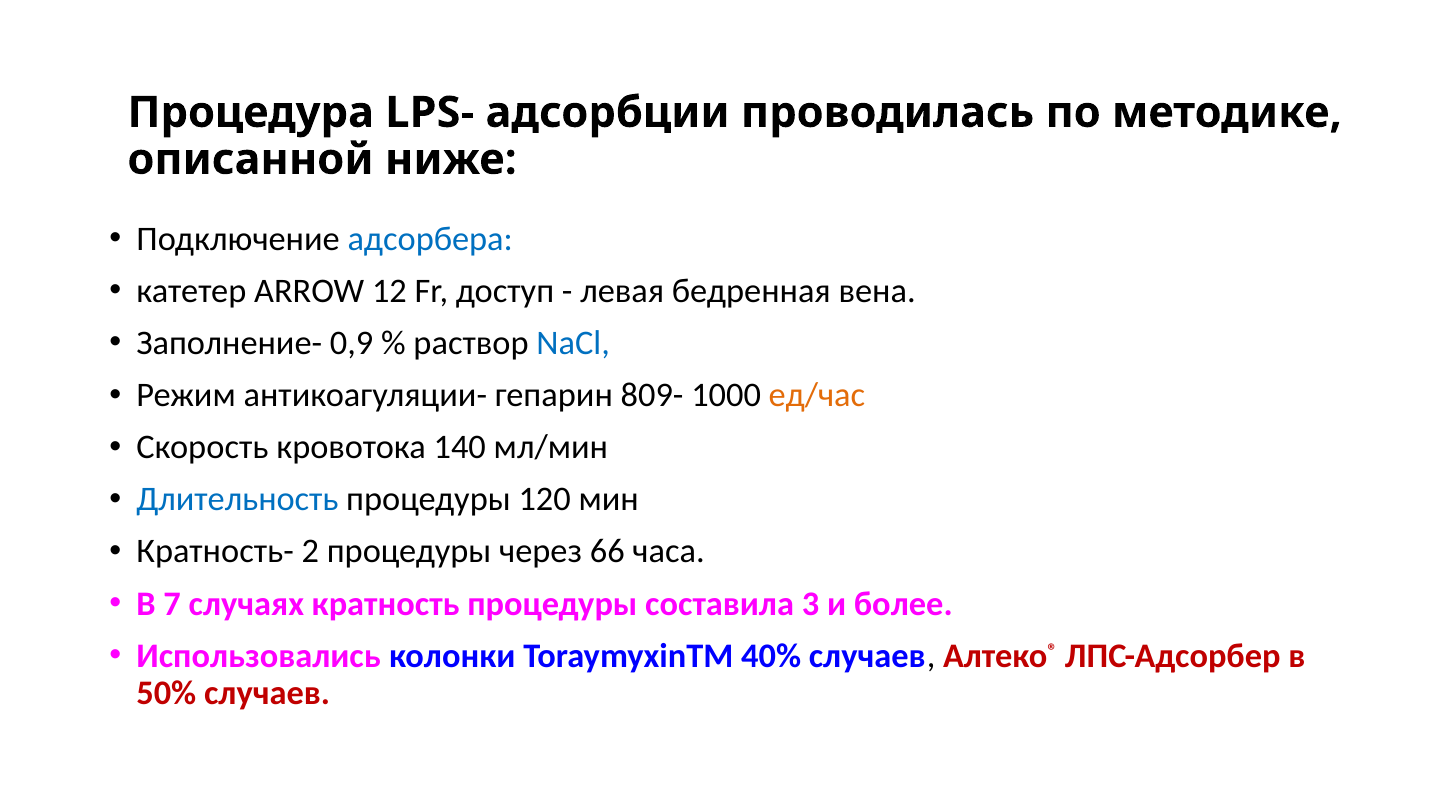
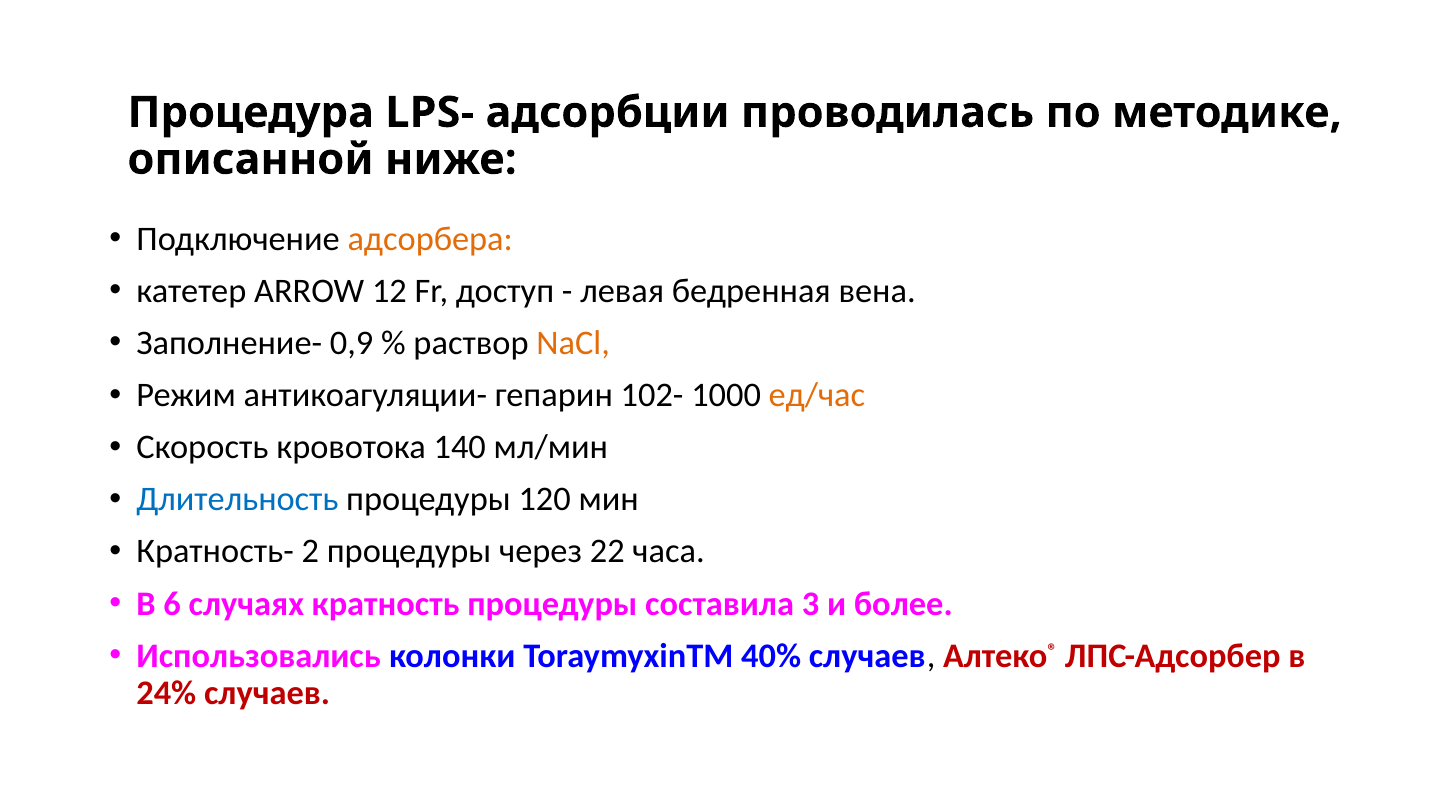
адсорбера colour: blue -> orange
NaCl colour: blue -> orange
809-: 809- -> 102-
66: 66 -> 22
7: 7 -> 6
50%: 50% -> 24%
